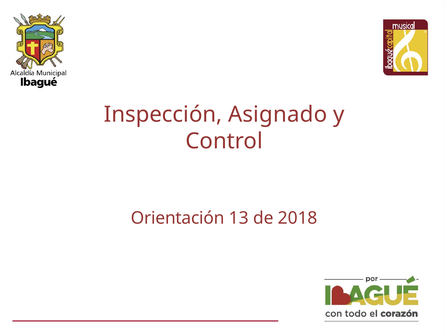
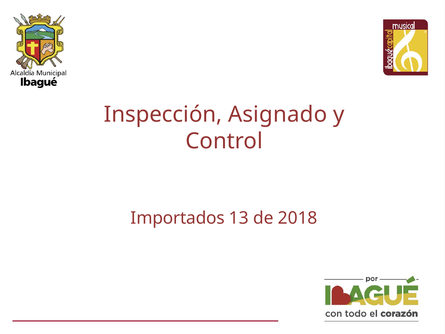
Orientación: Orientación -> Importados
